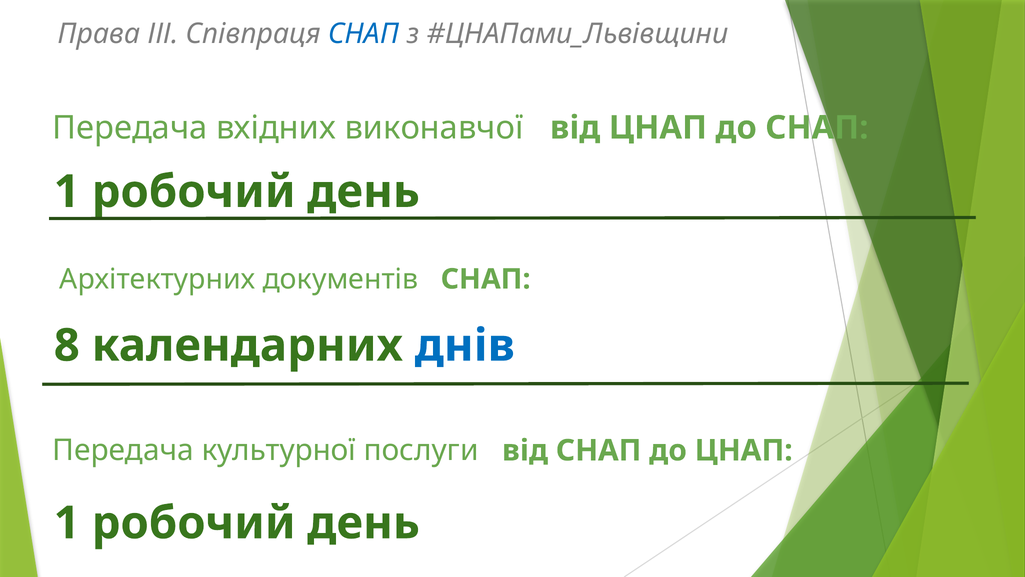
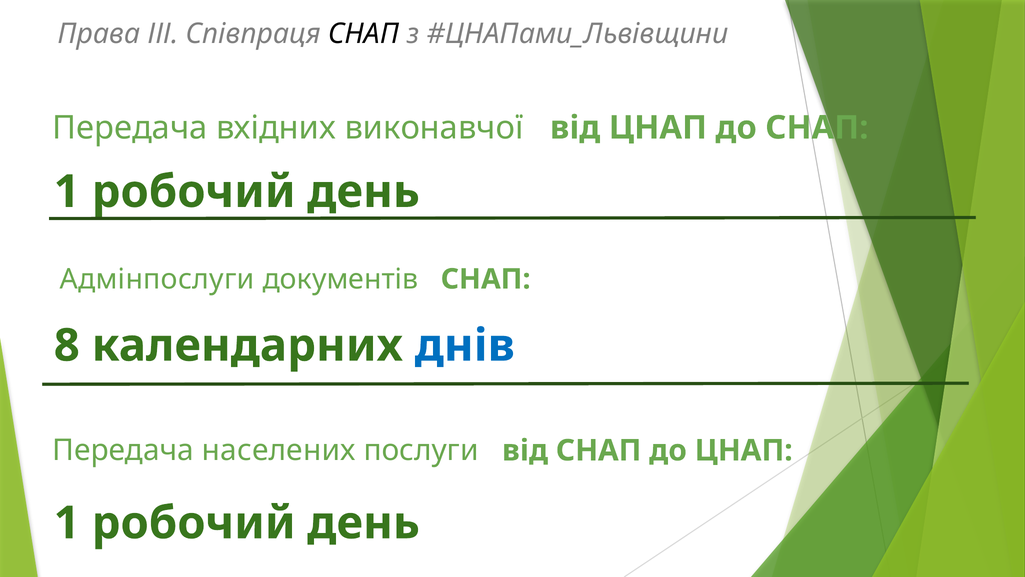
СНАП at (364, 34) colour: blue -> black
Архітектурних: Архітектурних -> Адмінпослуги
культурної: культурної -> населених
